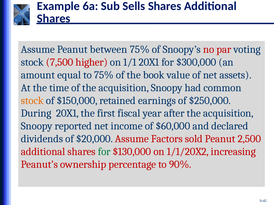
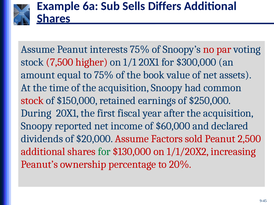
Sells Shares: Shares -> Differs
between: between -> interests
stock at (32, 101) colour: orange -> red
90%: 90% -> 20%
